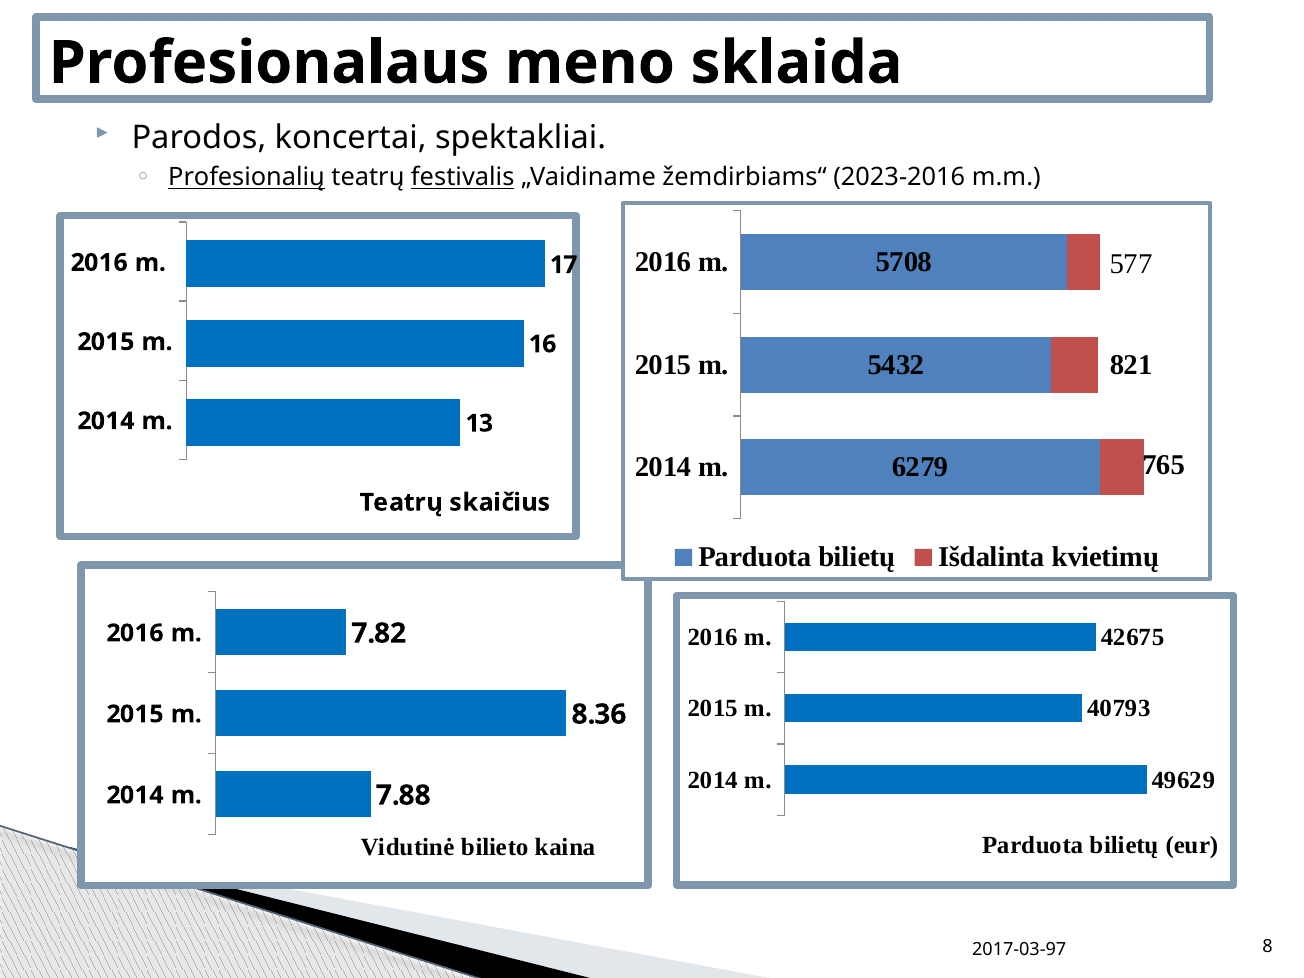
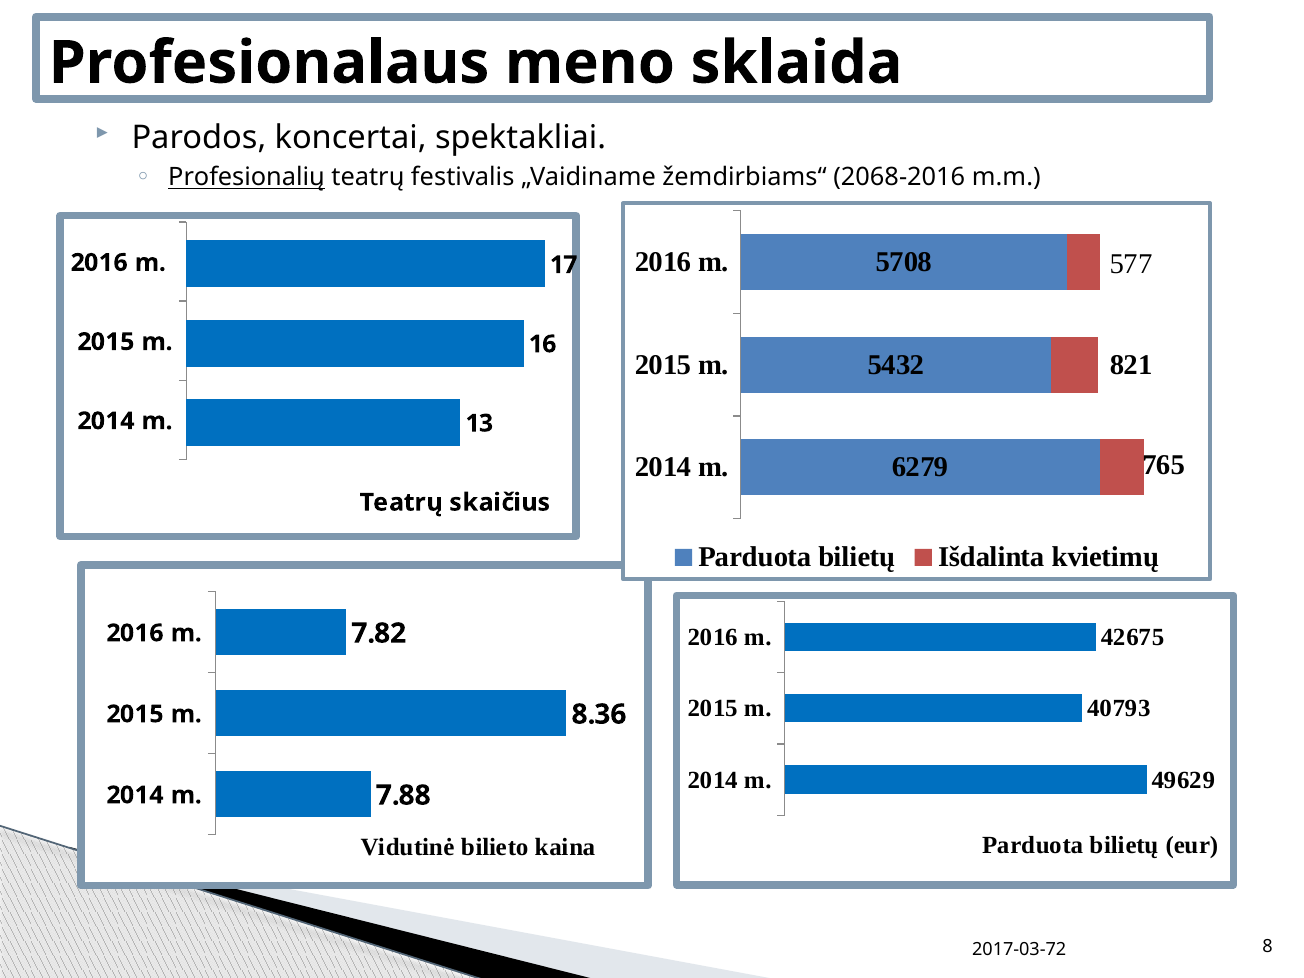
festivalis underline: present -> none
2023-2016: 2023-2016 -> 2068-2016
2017-03-97: 2017-03-97 -> 2017-03-72
